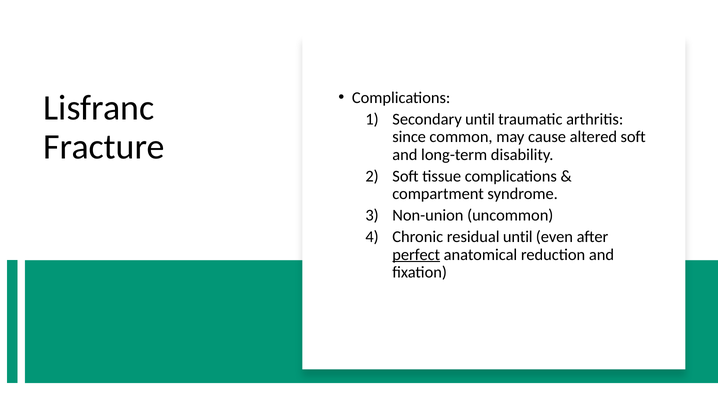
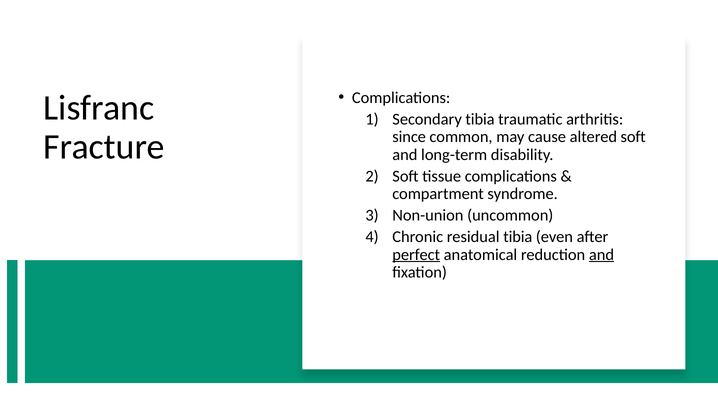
Secondary until: until -> tibia
residual until: until -> tibia
and at (601, 255) underline: none -> present
